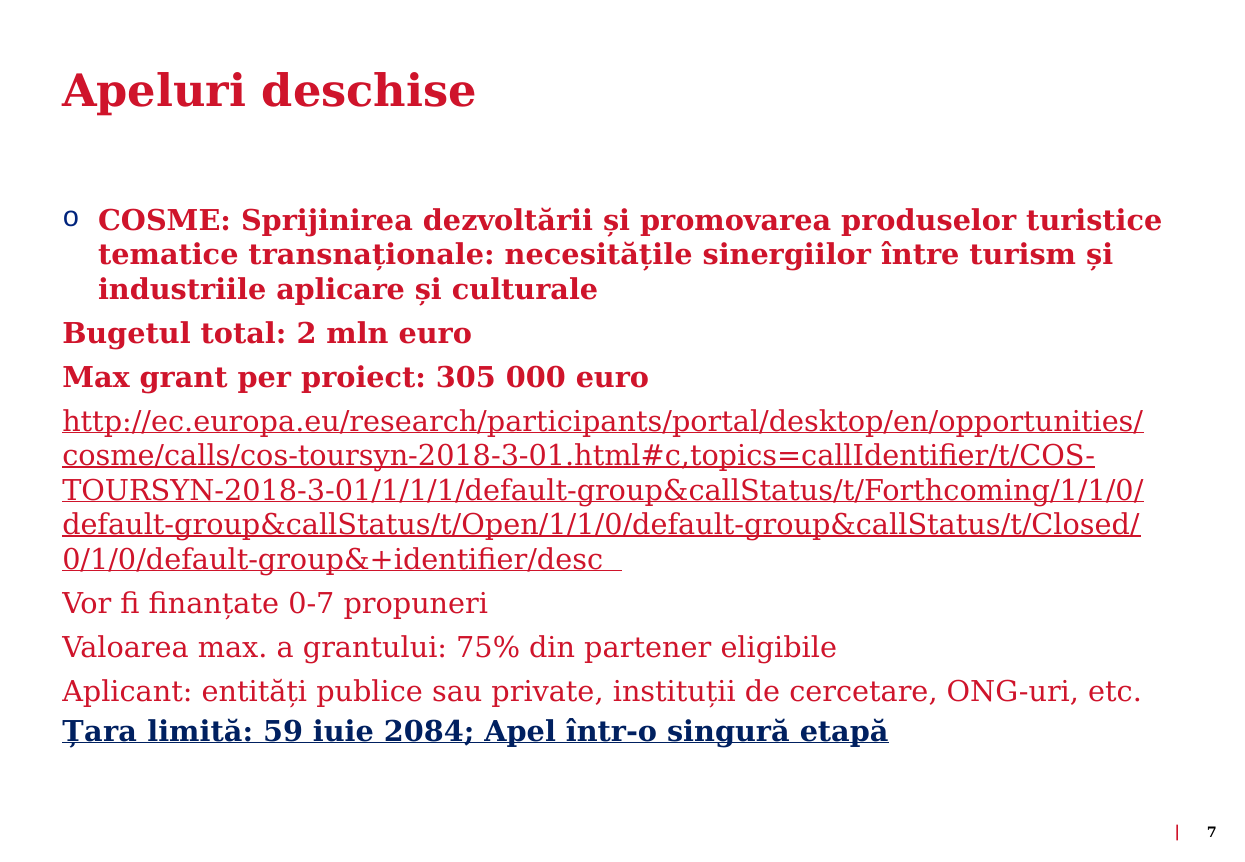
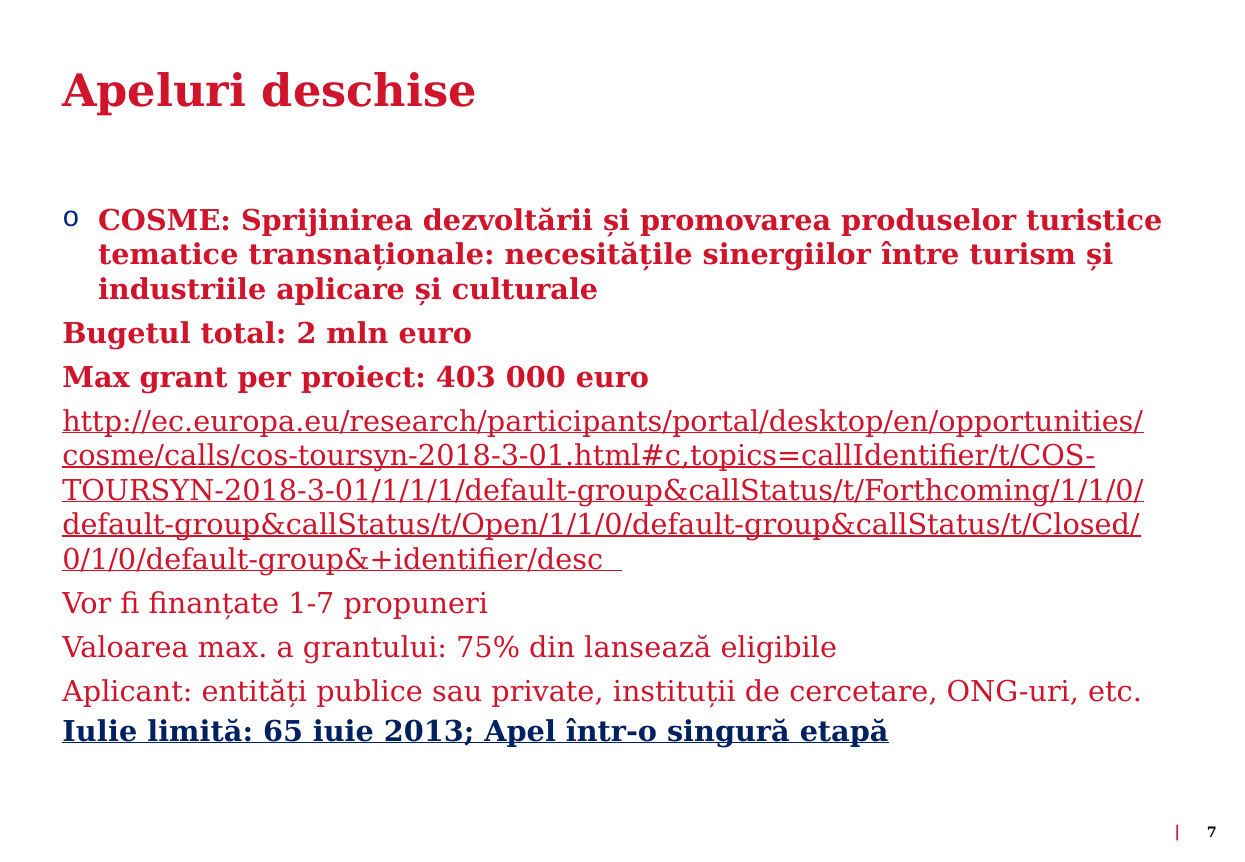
305: 305 -> 403
0-7: 0-7 -> 1-7
partener: partener -> lansează
Țara: Țara -> Iulie
59: 59 -> 65
2084: 2084 -> 2013
